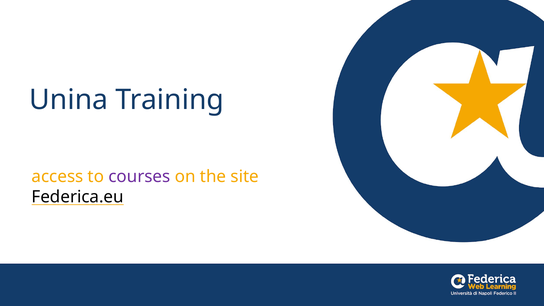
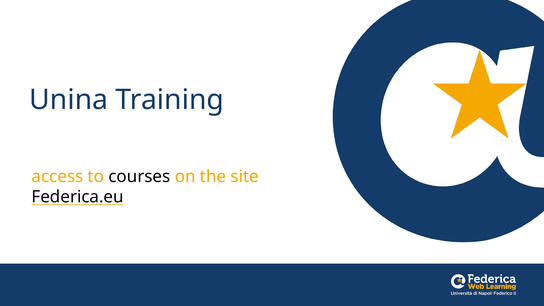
courses colour: purple -> black
